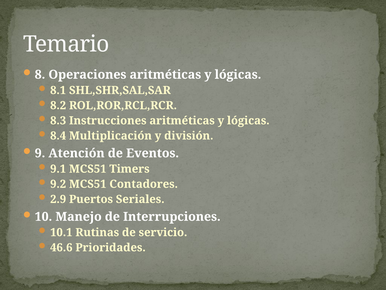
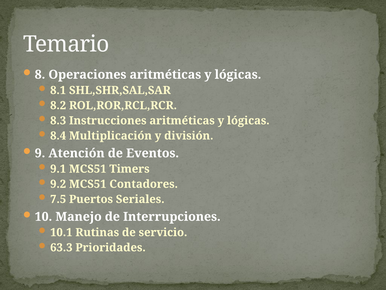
2.9: 2.9 -> 7.5
46.6: 46.6 -> 63.3
